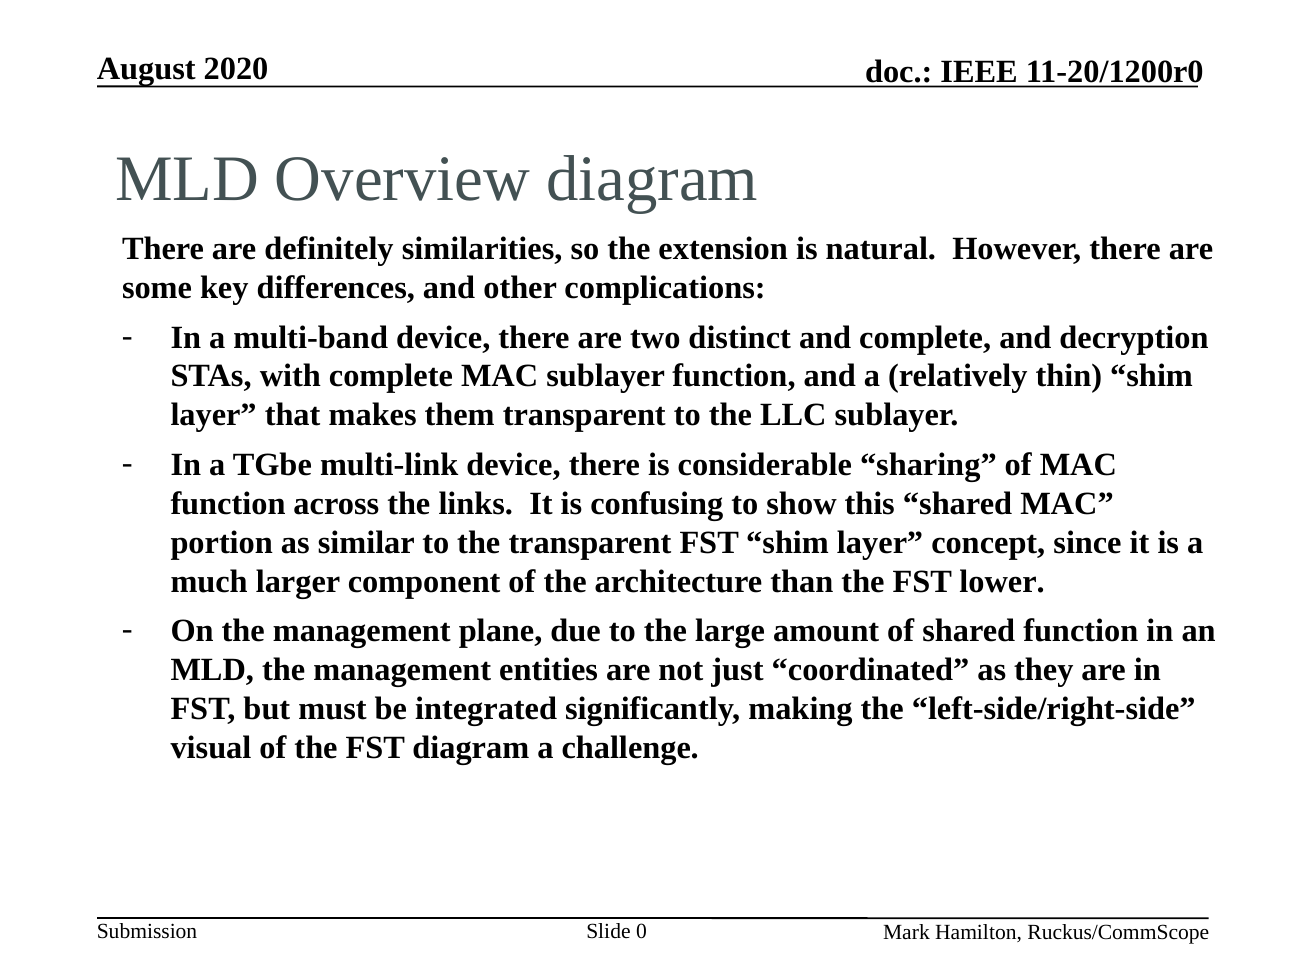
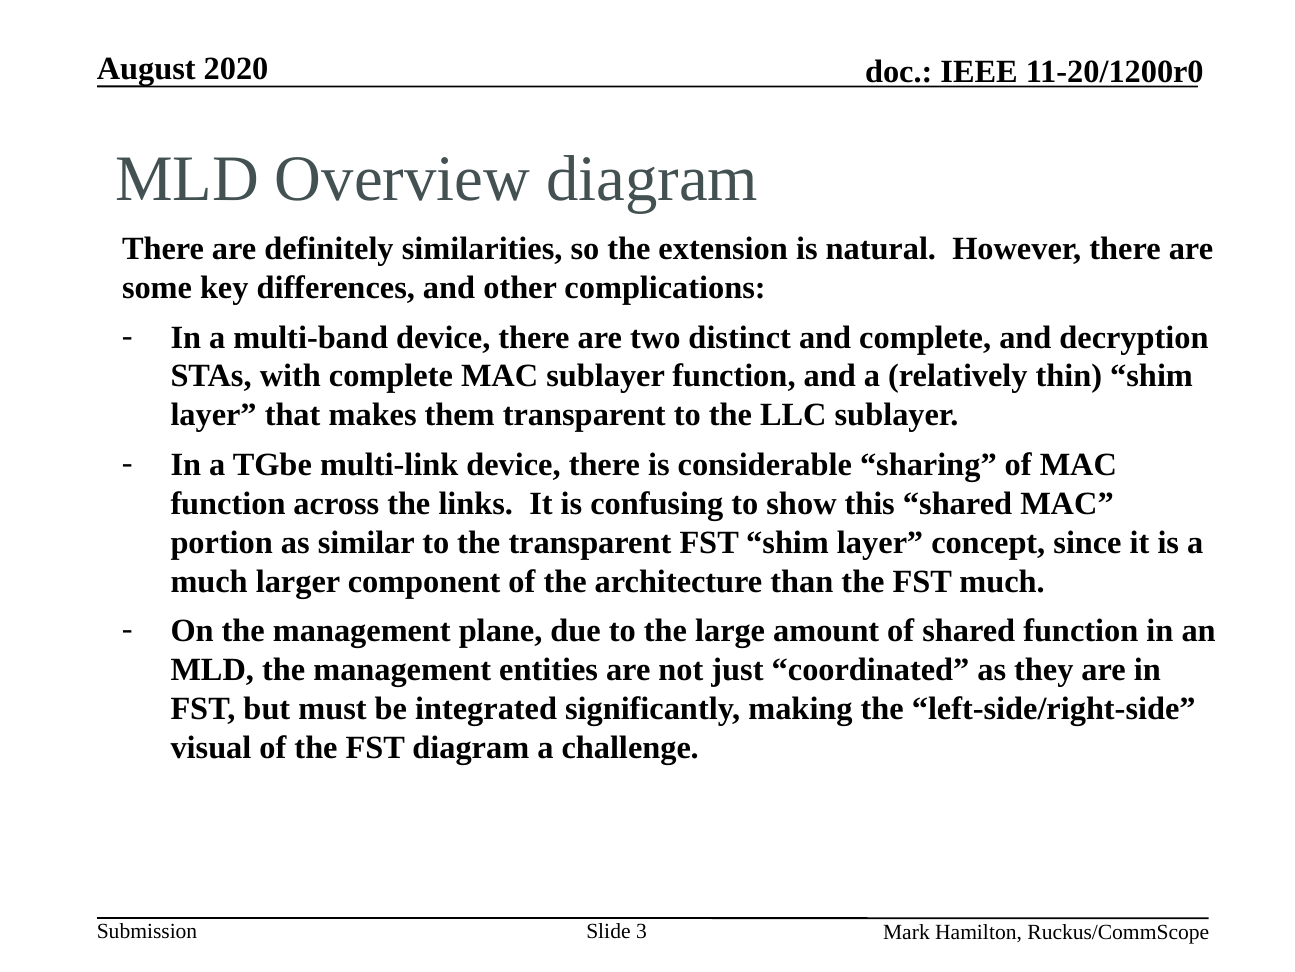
FST lower: lower -> much
0: 0 -> 3
